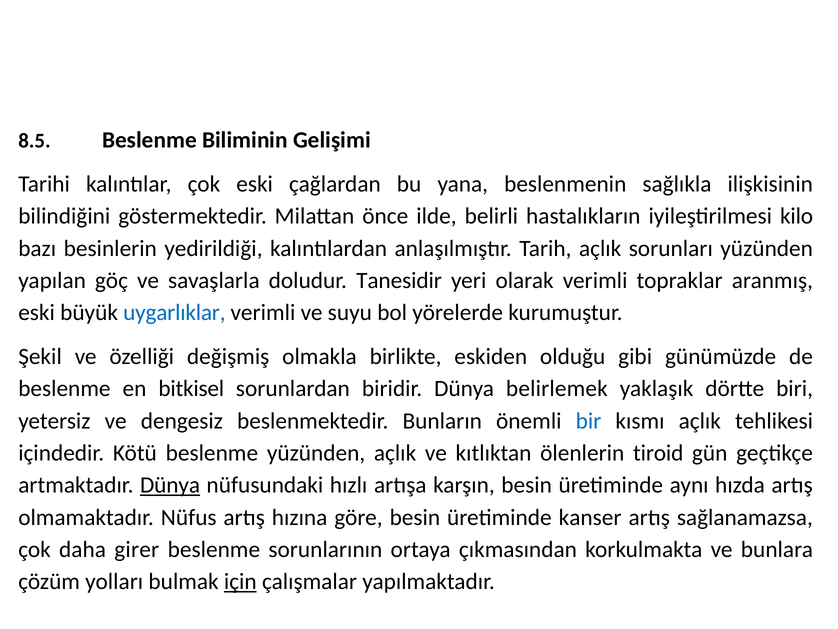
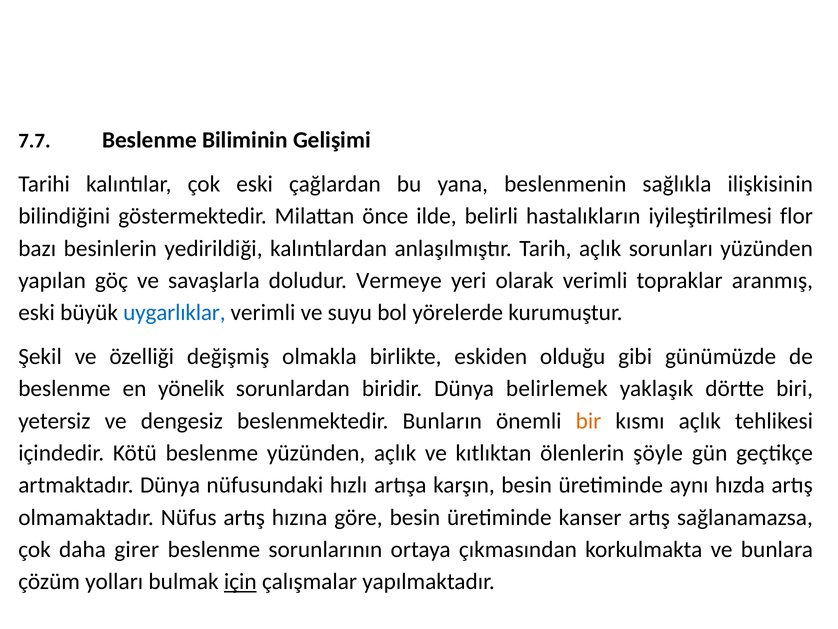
8.5: 8.5 -> 7.7
kilo: kilo -> flor
Tanesidir: Tanesidir -> Vermeye
bitkisel: bitkisel -> yönelik
bir colour: blue -> orange
tiroid: tiroid -> şöyle
Dünya at (170, 485) underline: present -> none
